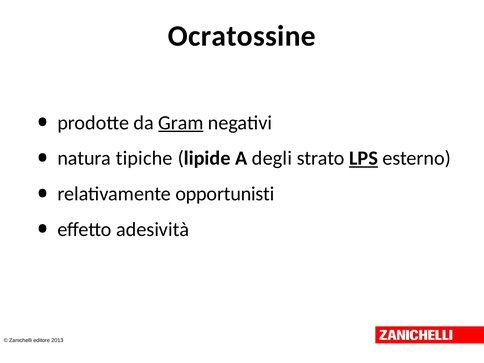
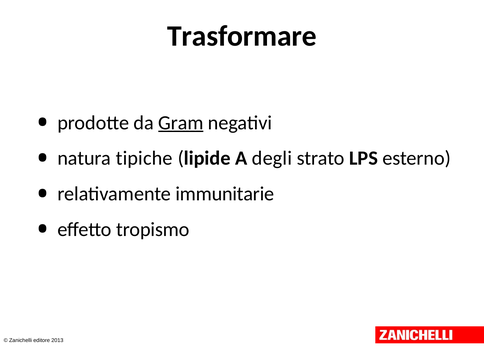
Ocratossine: Ocratossine -> Trasformare
LPS underline: present -> none
opportunisti: opportunisti -> immunitarie
adesività: adesività -> tropismo
